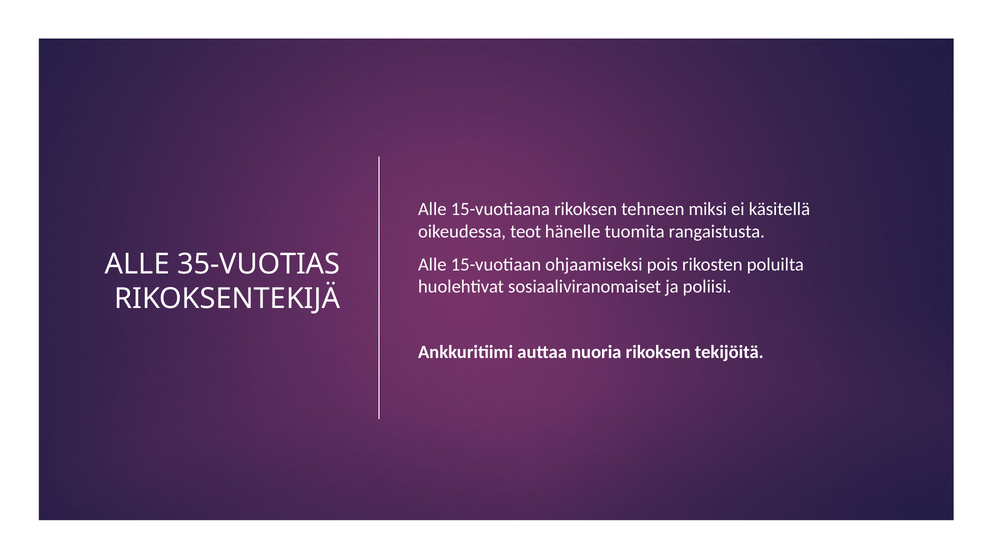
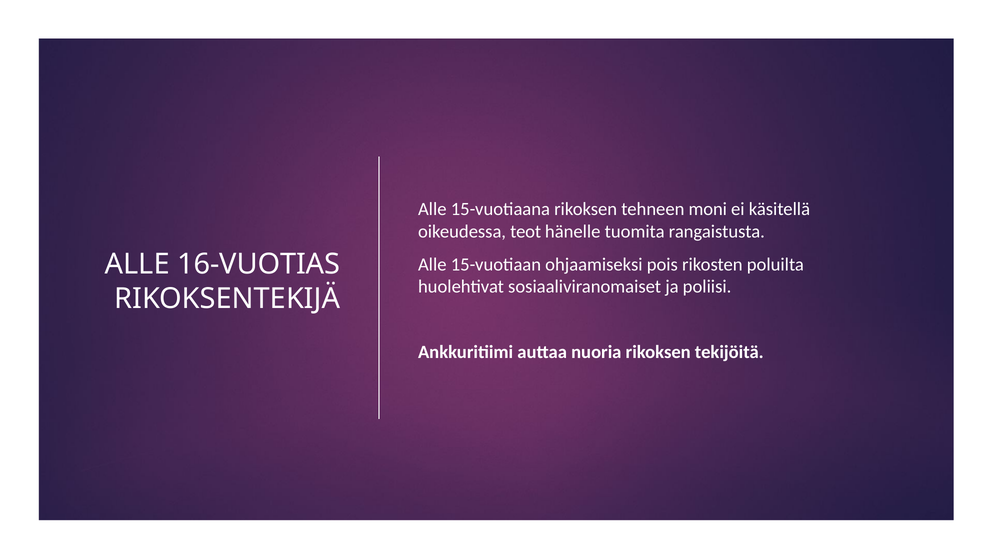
miksi: miksi -> moni
35-VUOTIAS: 35-VUOTIAS -> 16-VUOTIAS
